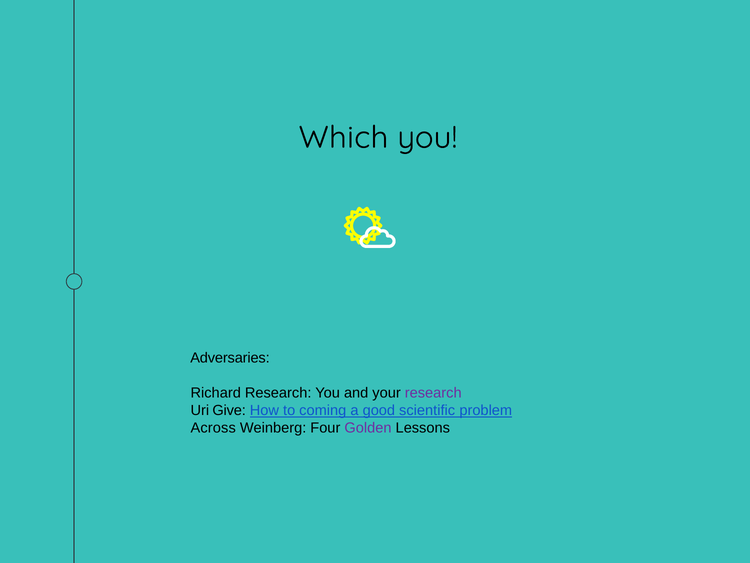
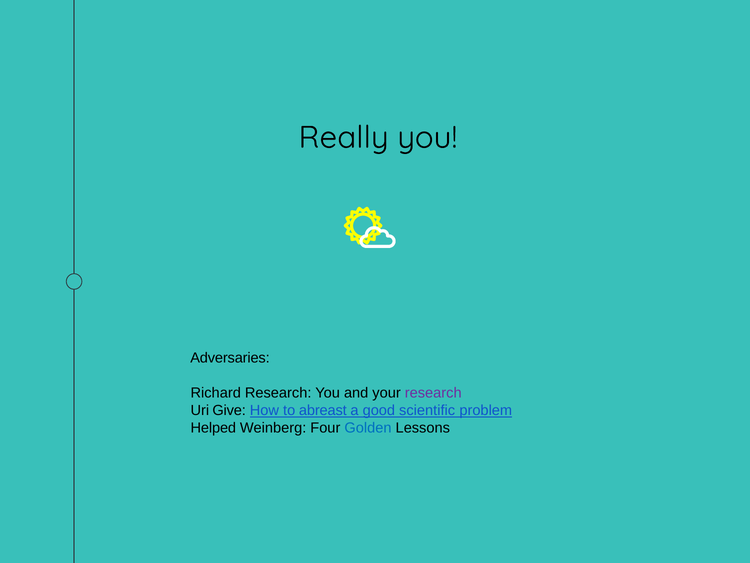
Which: Which -> Really
coming: coming -> abreast
Across: Across -> Helped
Golden colour: purple -> blue
